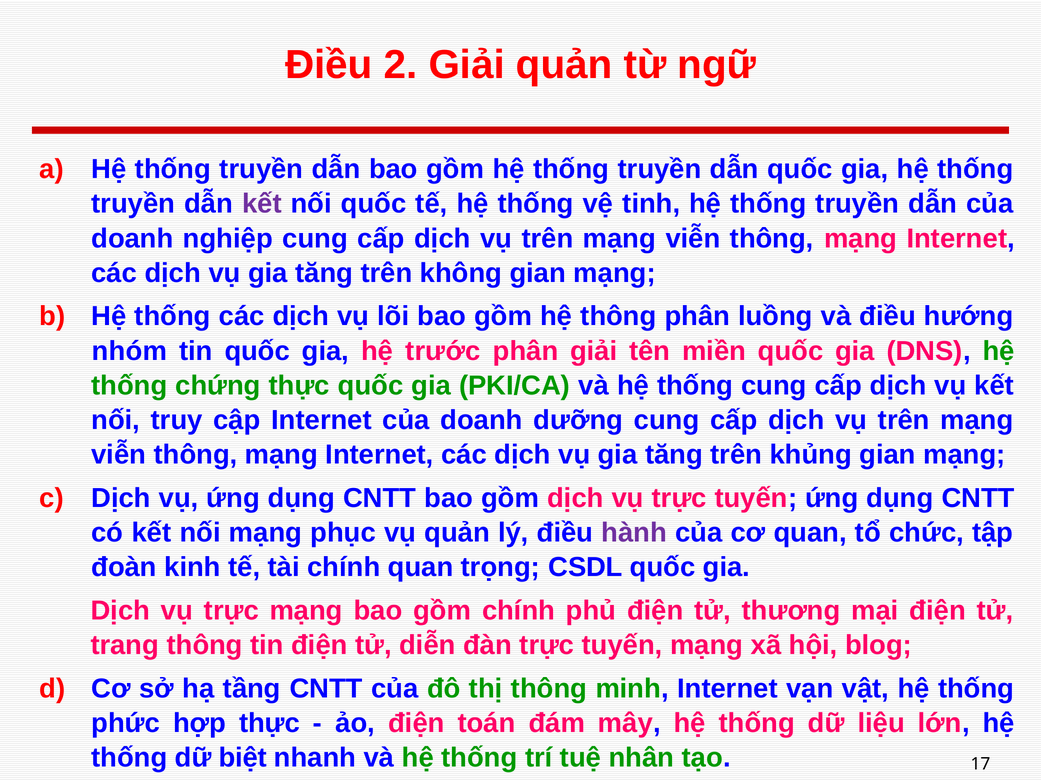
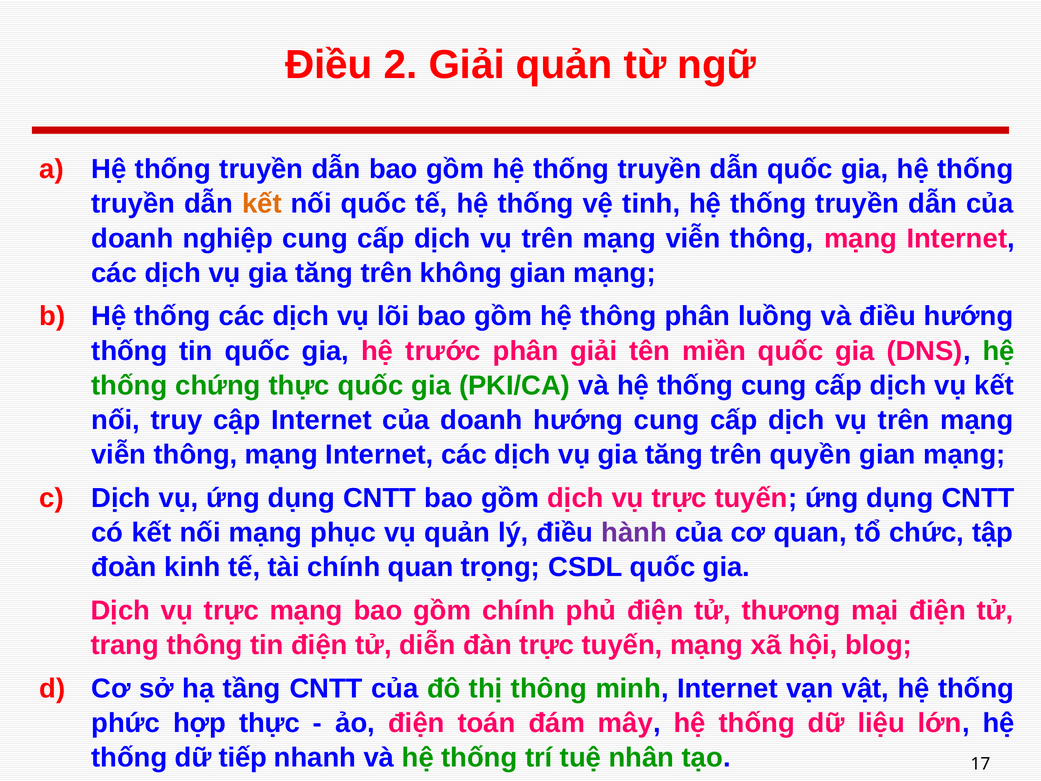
kết at (262, 204) colour: purple -> orange
nhóm at (129, 351): nhóm -> thống
doanh dưỡng: dưỡng -> hướng
khủng: khủng -> quyền
biệt: biệt -> tiếp
